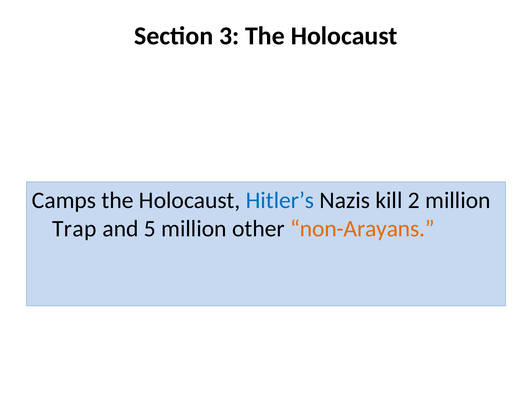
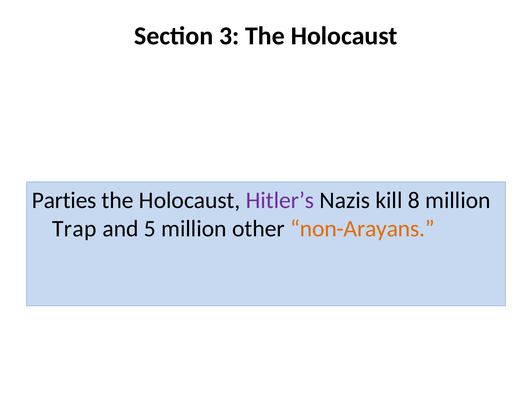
Camps: Camps -> Parties
Hitler’s colour: blue -> purple
2: 2 -> 8
